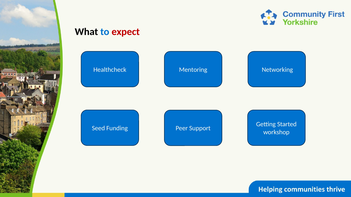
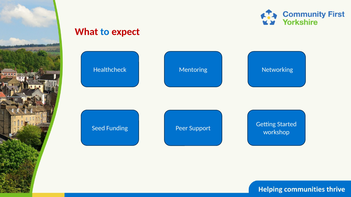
What colour: black -> red
